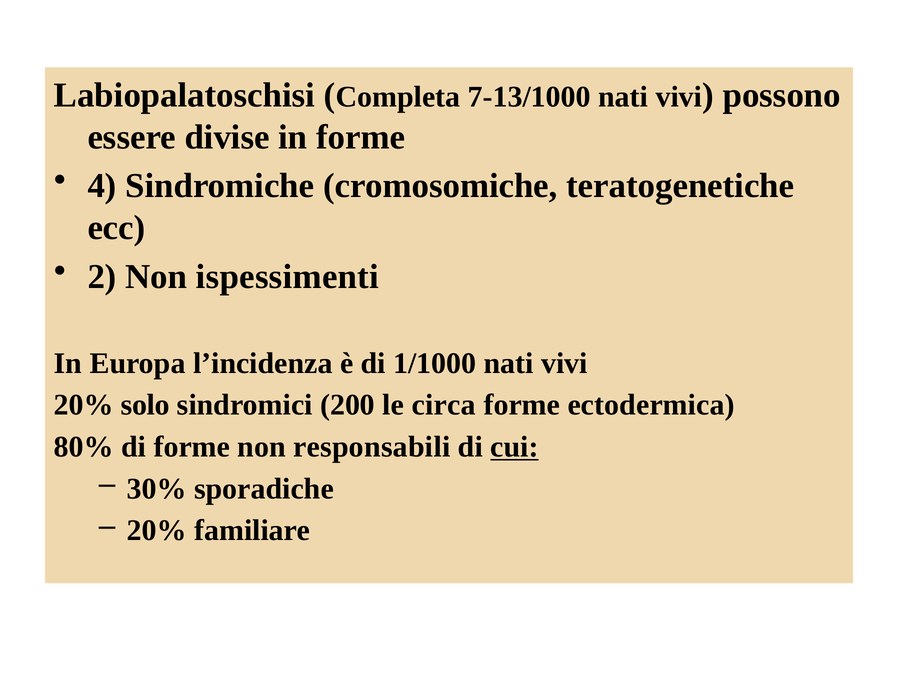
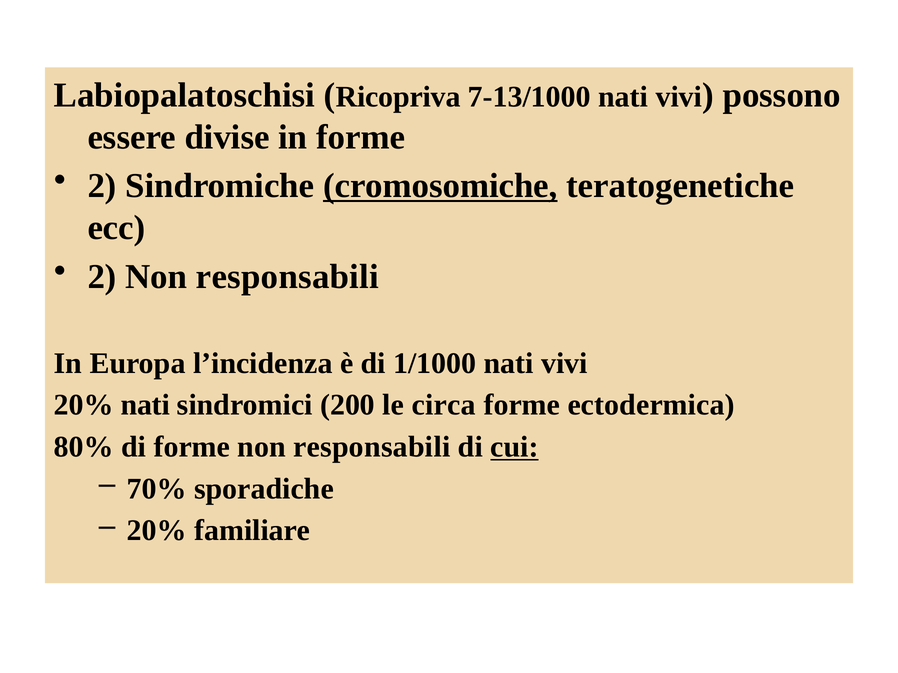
Completa: Completa -> Ricopriva
4 at (102, 186): 4 -> 2
cromosomiche underline: none -> present
2 Non ispessimenti: ispessimenti -> responsabili
20% solo: solo -> nati
30%: 30% -> 70%
